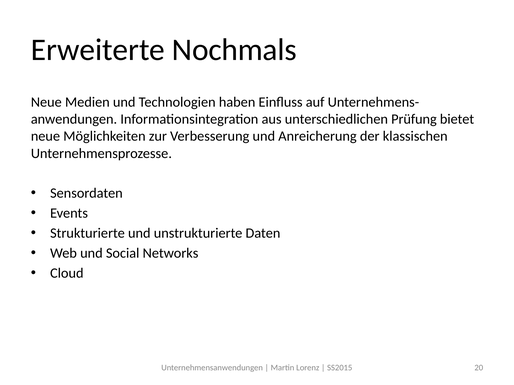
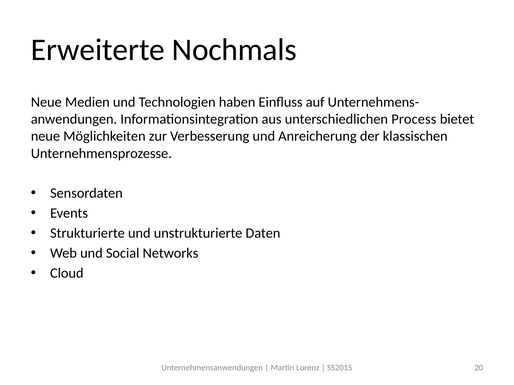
Prüfung: Prüfung -> Process
